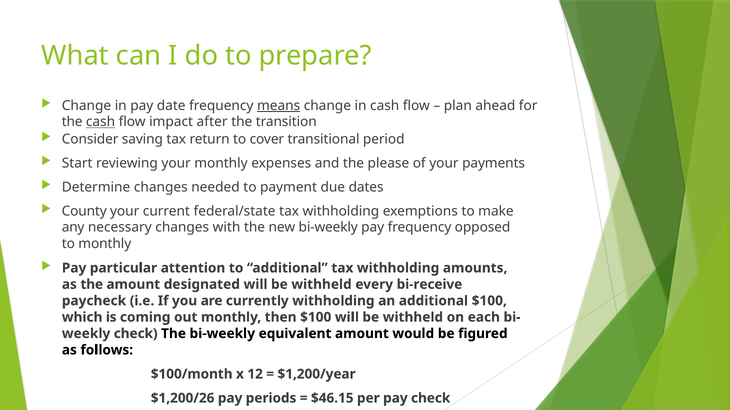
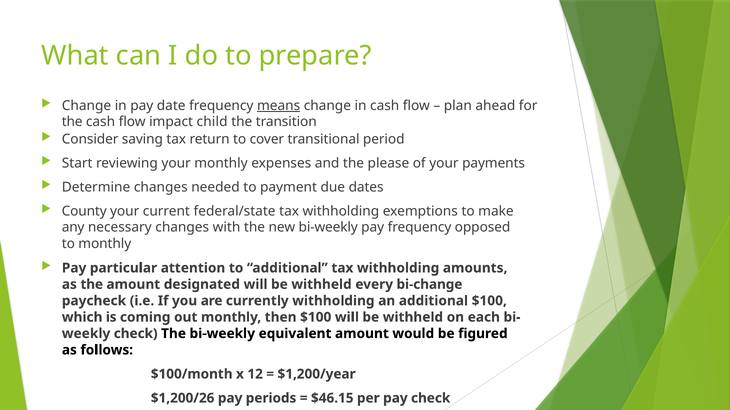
cash at (100, 122) underline: present -> none
after: after -> child
bi-receive: bi-receive -> bi-change
